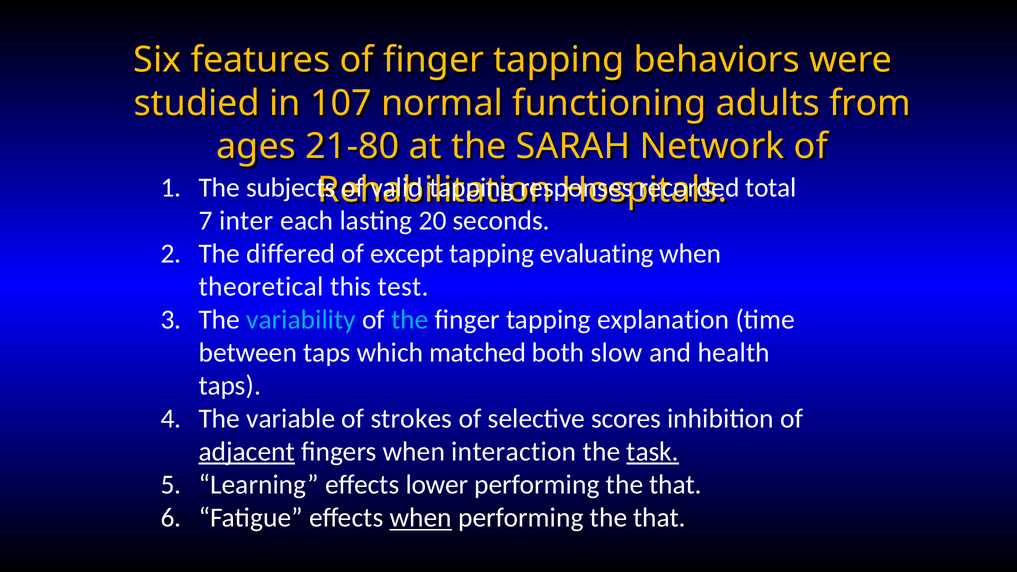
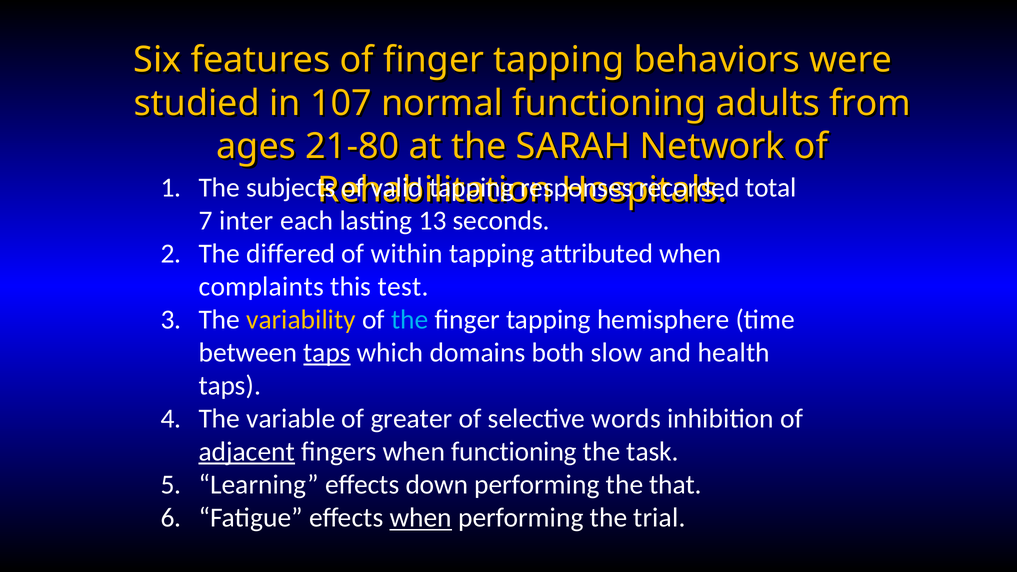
20: 20 -> 13
except: except -> within
evaluating: evaluating -> attributed
theoretical: theoretical -> complaints
variability colour: light blue -> yellow
explanation: explanation -> hemisphere
taps at (327, 353) underline: none -> present
matched: matched -> domains
strokes: strokes -> greater
scores: scores -> words
when interaction: interaction -> functioning
task underline: present -> none
lower: lower -> down
that at (660, 518): that -> trial
